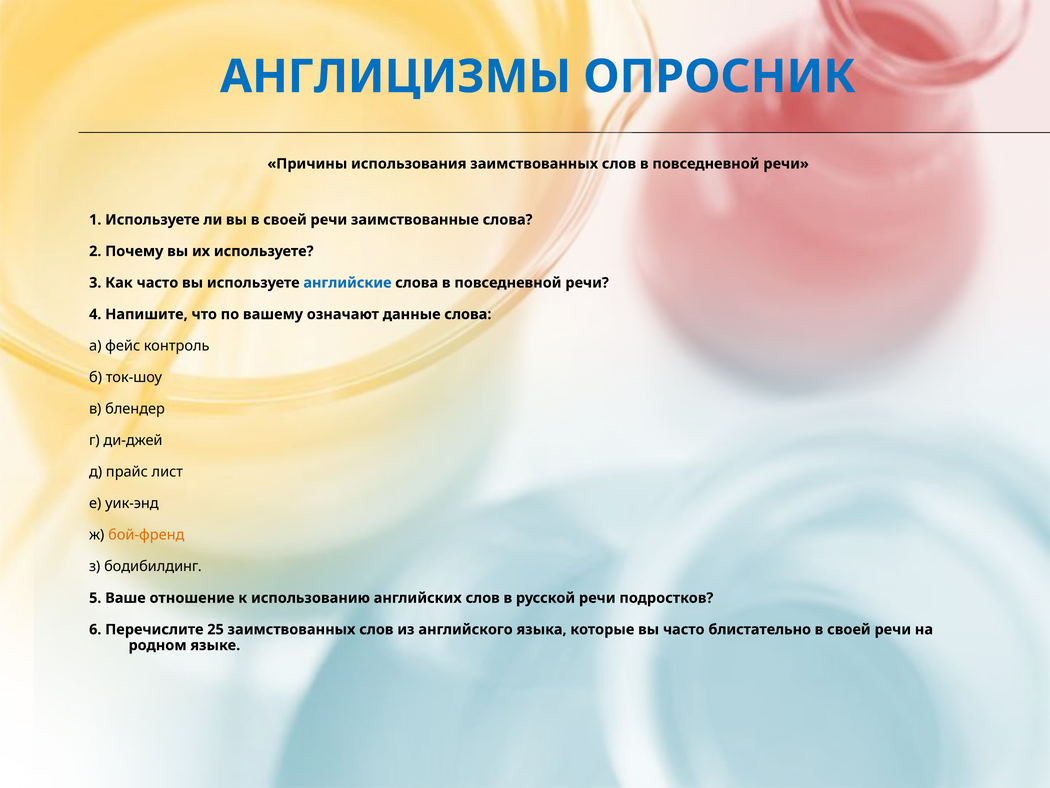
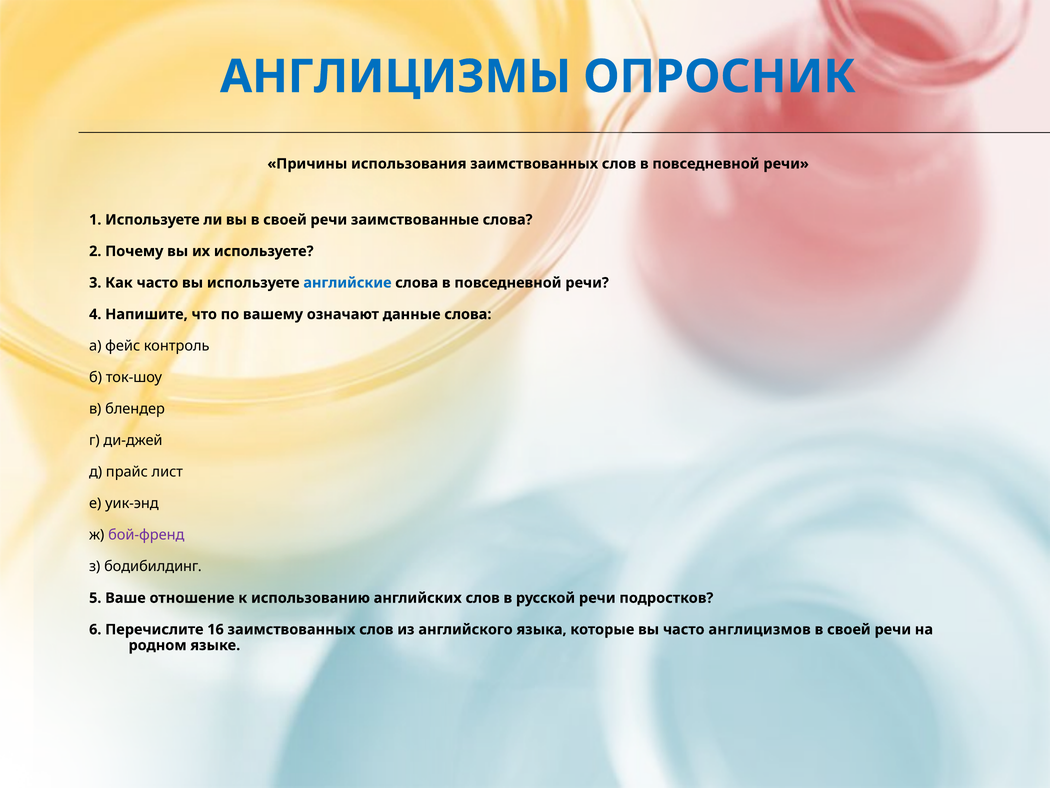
бой-френд colour: orange -> purple
25: 25 -> 16
блистательно: блистательно -> англицизмов
